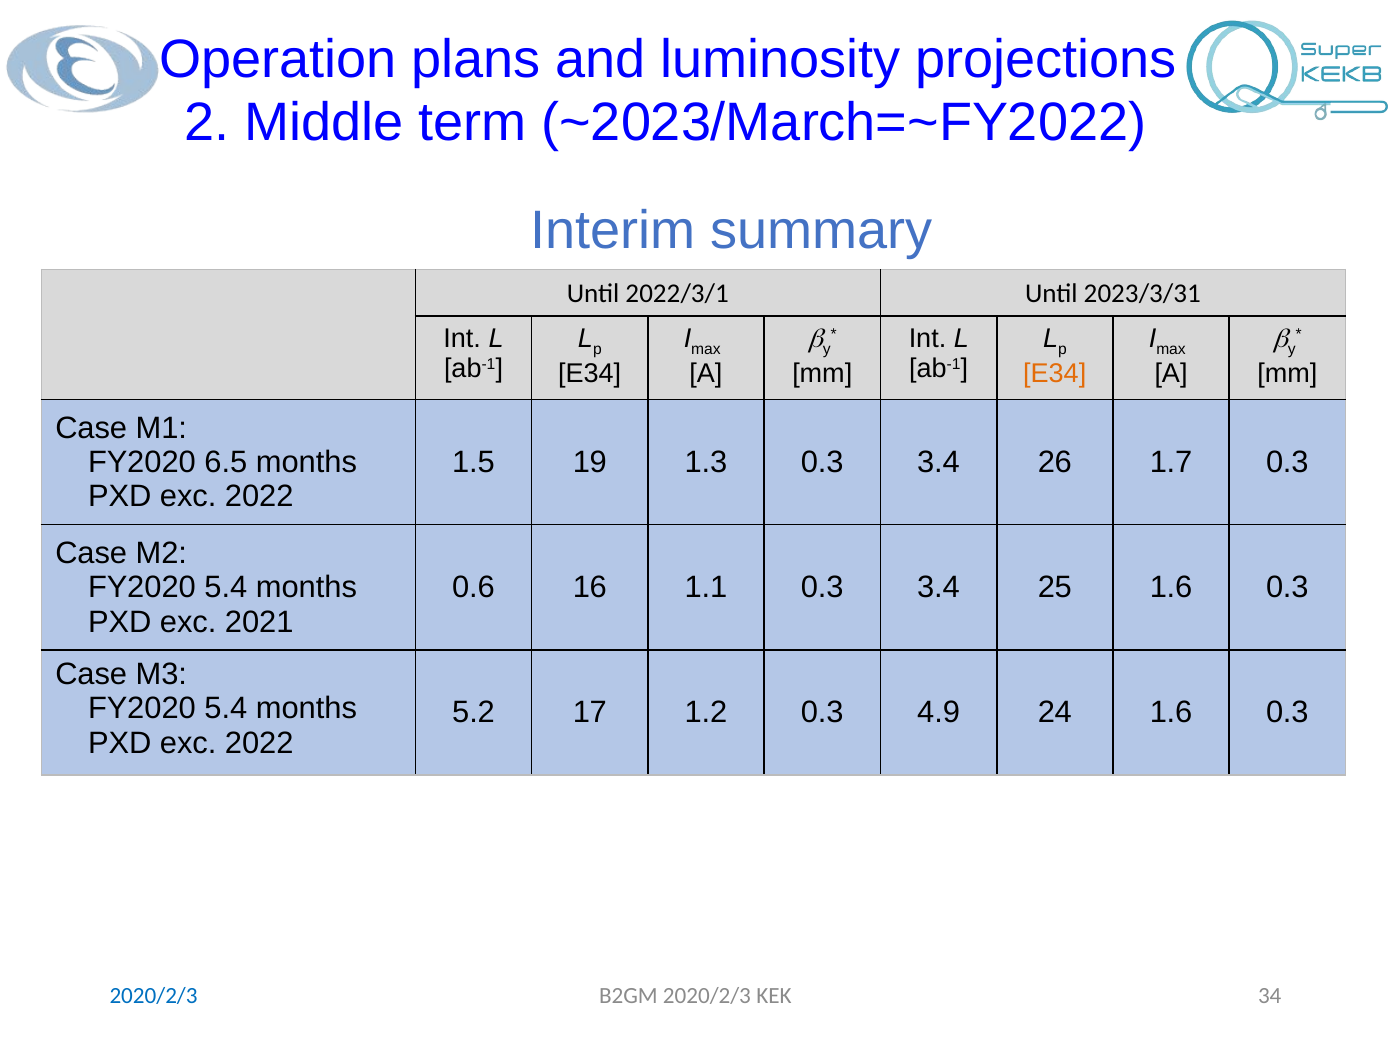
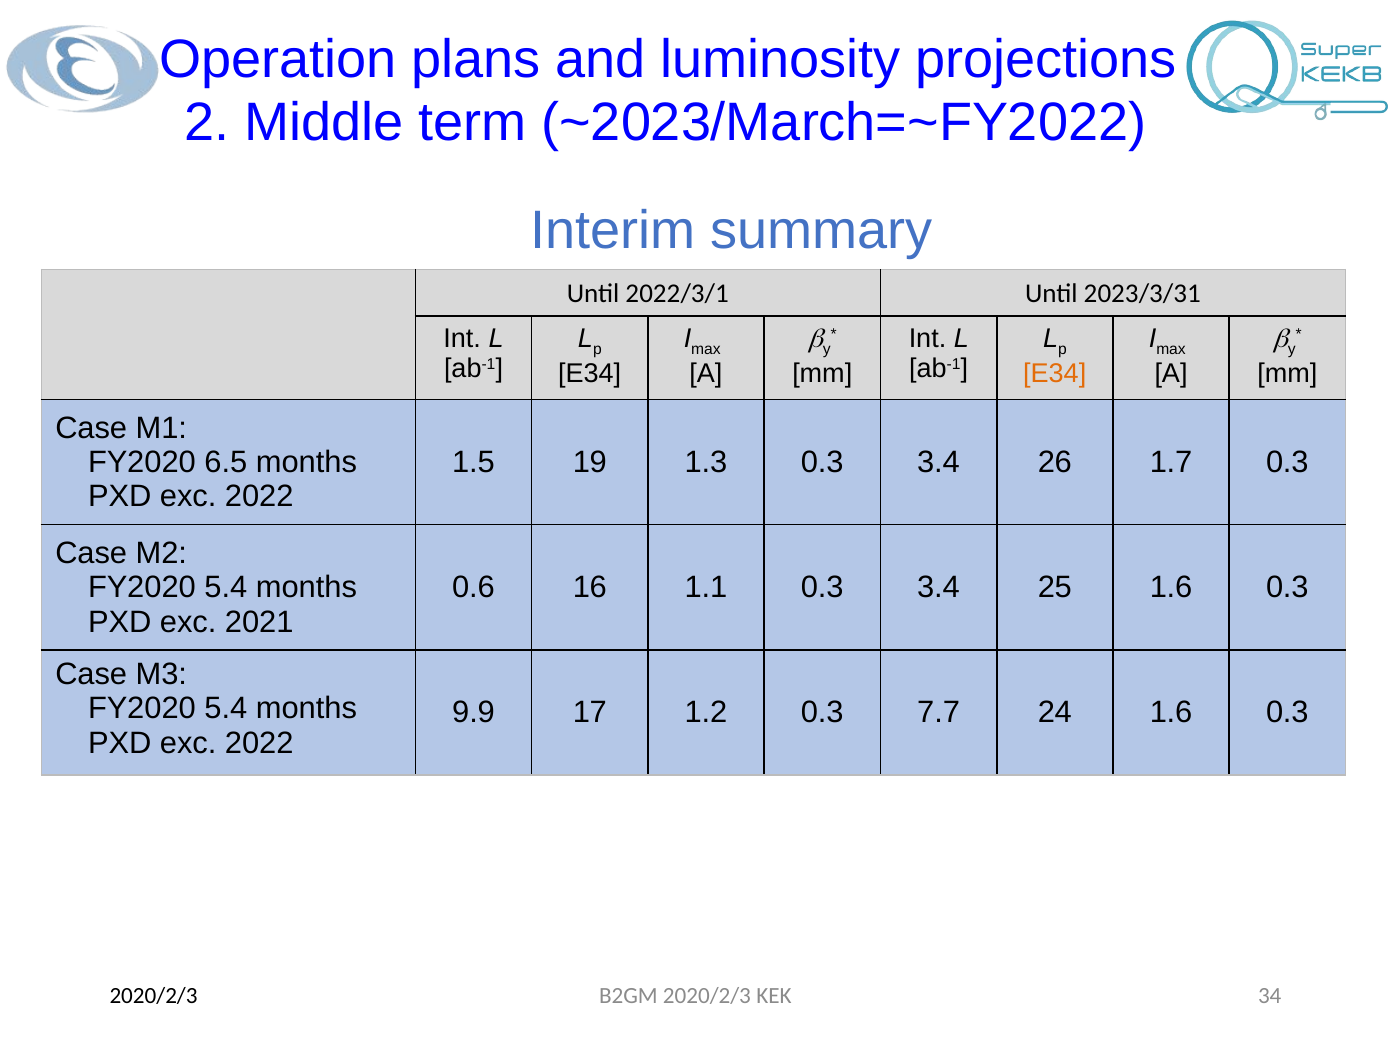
5.2: 5.2 -> 9.9
4.9: 4.9 -> 7.7
2020/2/3 at (154, 996) colour: blue -> black
